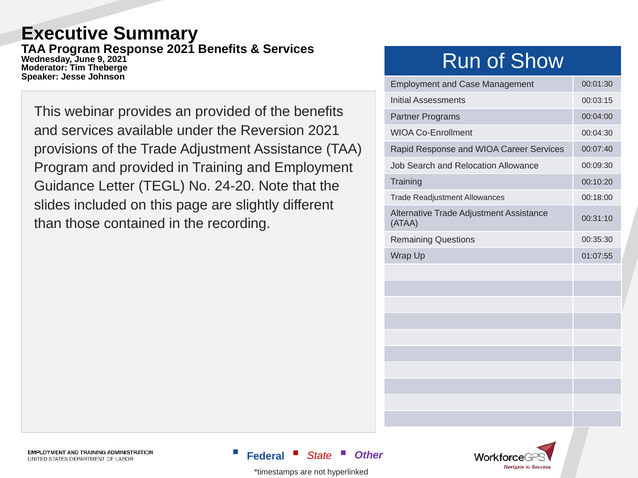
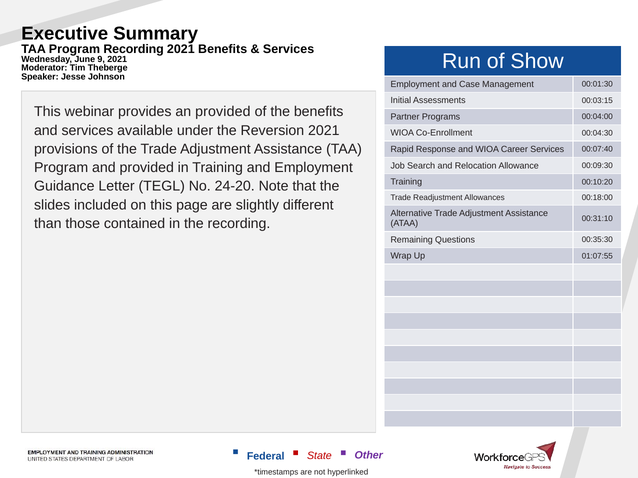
Program Response: Response -> Recording
